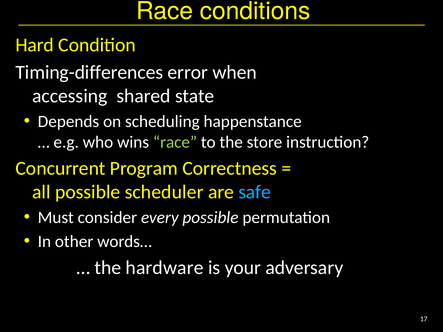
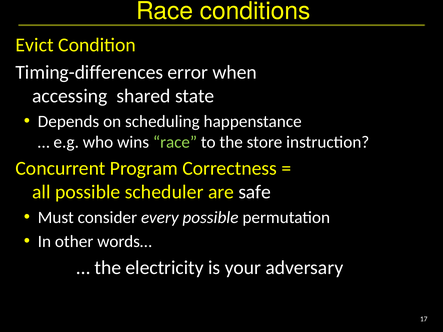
Hard: Hard -> Evict
safe colour: light blue -> white
hardware: hardware -> electricity
